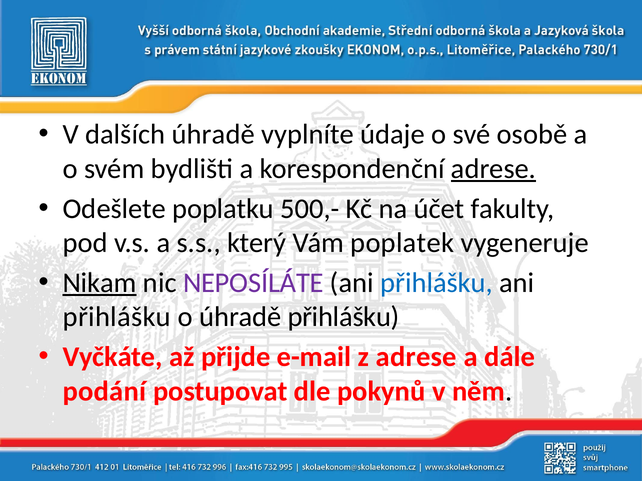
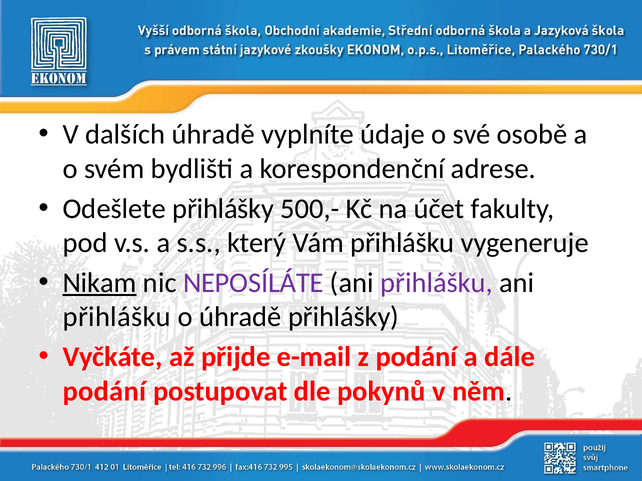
adrese at (494, 169) underline: present -> none
Odešlete poplatku: poplatku -> přihlášky
Vám poplatek: poplatek -> přihlášku
přihlášku at (437, 283) colour: blue -> purple
úhradě přihlášku: přihlášku -> přihlášky
z adrese: adrese -> podání
